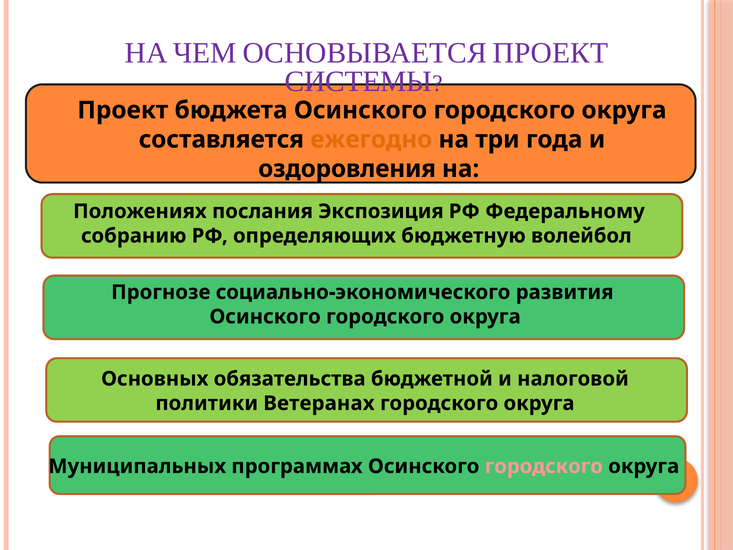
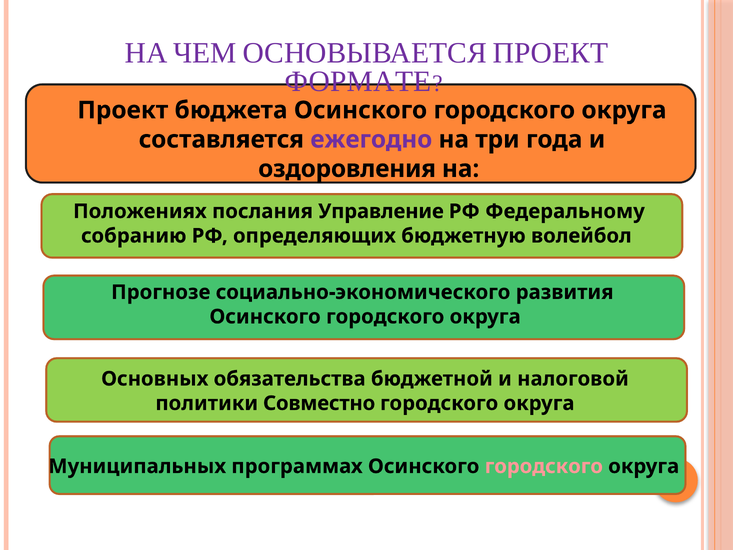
СИСТЕМЫ: СИСТЕМЫ -> ФОРМАТЕ
ежегодно colour: orange -> purple
Экспозиция: Экспозиция -> Управление
Ветеранах: Ветеранах -> Совместно
